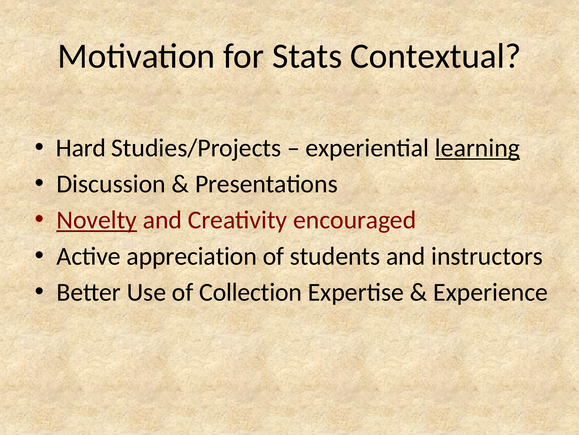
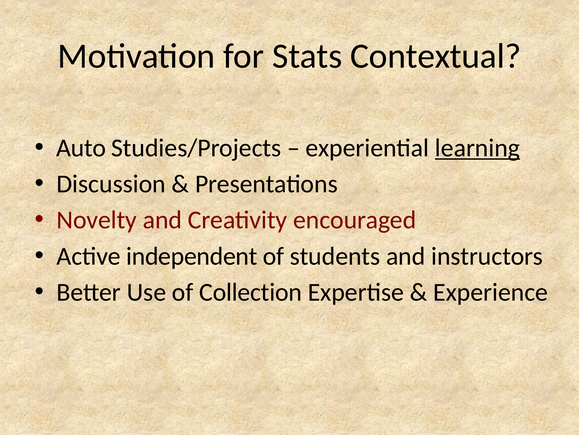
Hard: Hard -> Auto
Novelty underline: present -> none
appreciation: appreciation -> independent
